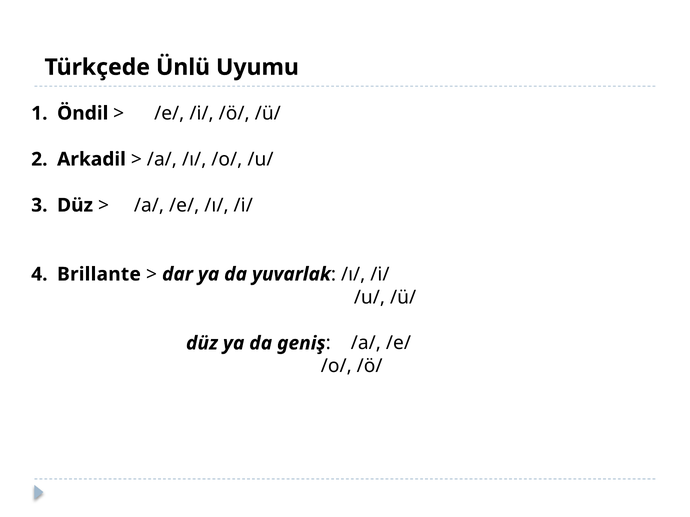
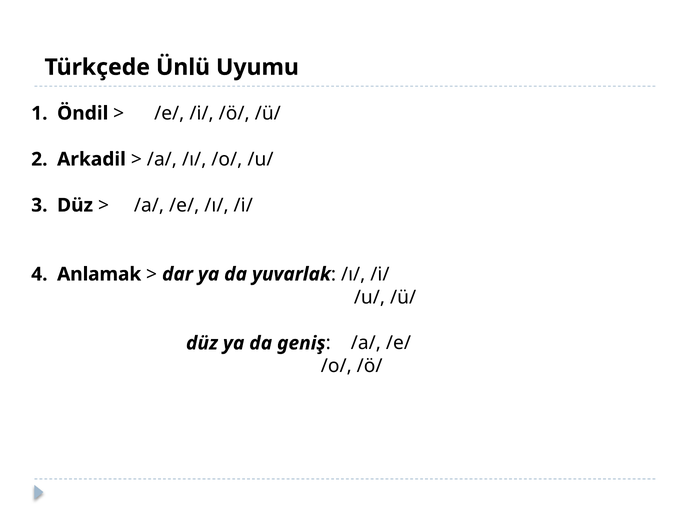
Brillante: Brillante -> Anlamak
